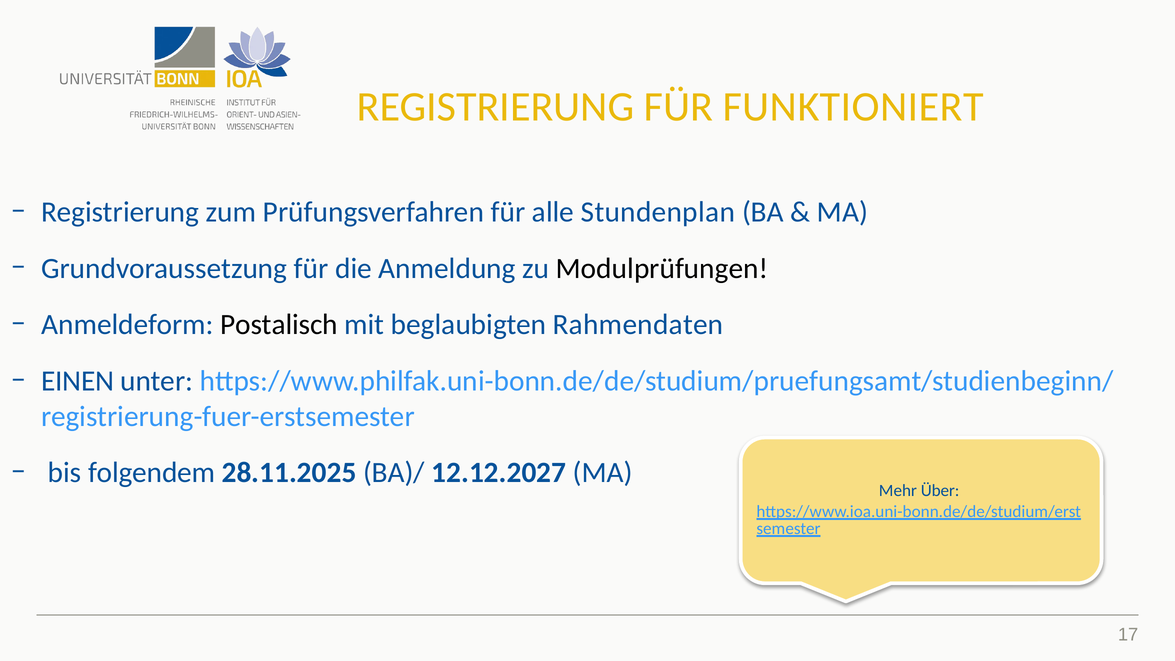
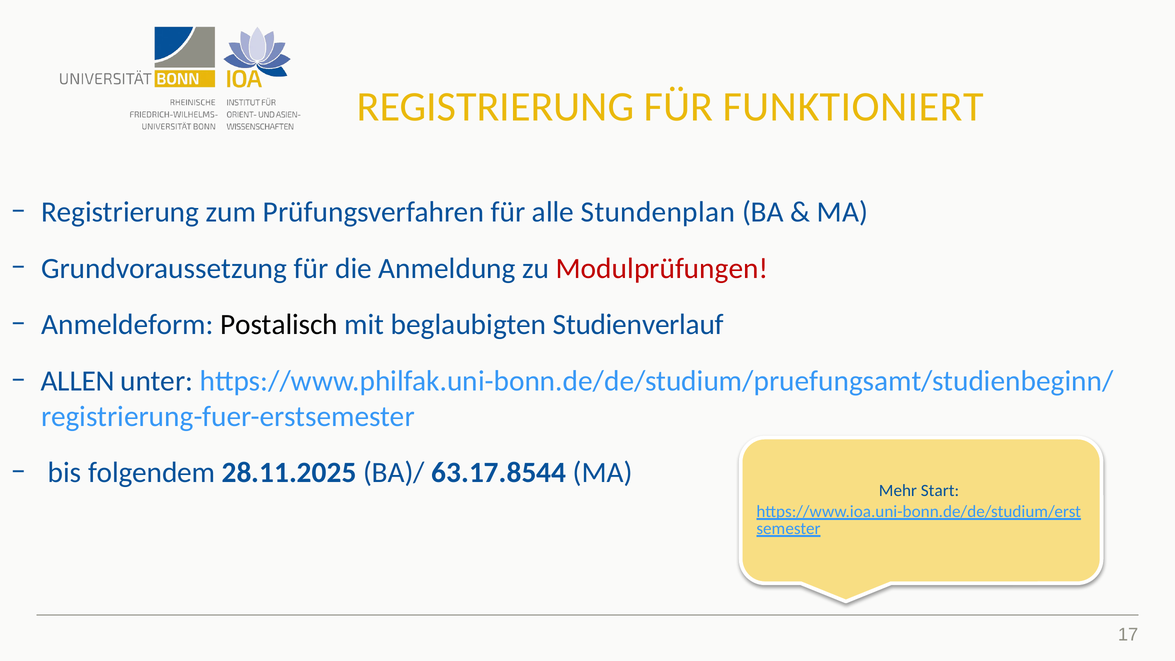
Modulprüfungen colour: black -> red
Rahmendaten: Rahmendaten -> Studienverlauf
EINEN: EINEN -> ALLEN
12.12.2027: 12.12.2027 -> 63.17.8544
Über: Über -> Start
